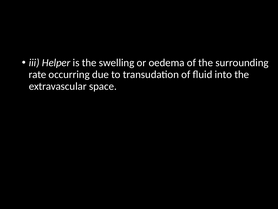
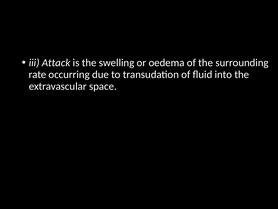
Helper: Helper -> Attack
